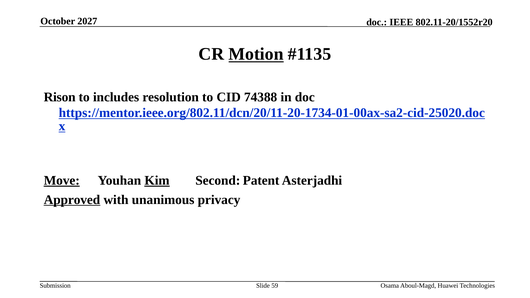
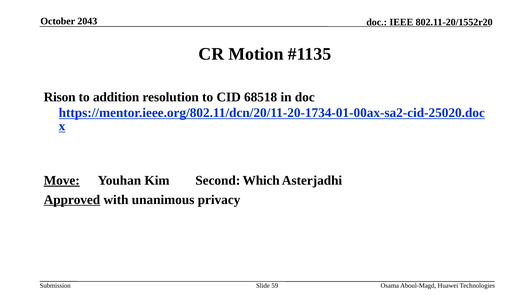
2027: 2027 -> 2043
Motion underline: present -> none
includes: includes -> addition
74388: 74388 -> 68518
Kim underline: present -> none
Patent: Patent -> Which
